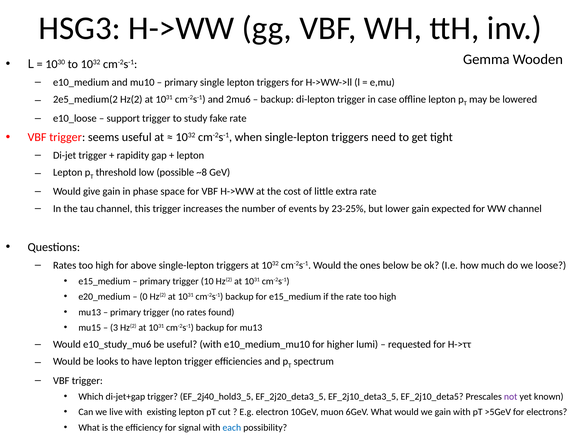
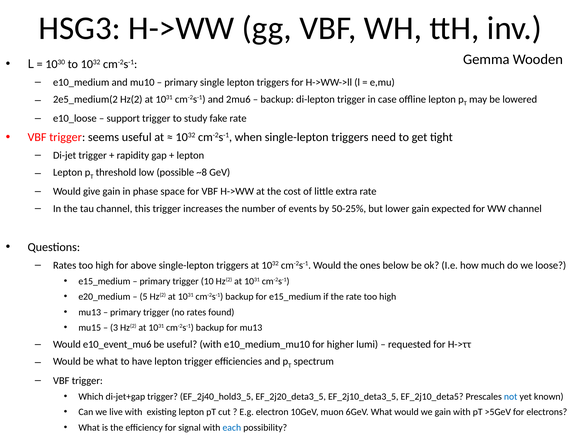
23-25%: 23-25% -> 50-25%
0: 0 -> 5
e10_study_mu6: e10_study_mu6 -> e10_event_mu6
be looks: looks -> what
not colour: purple -> blue
